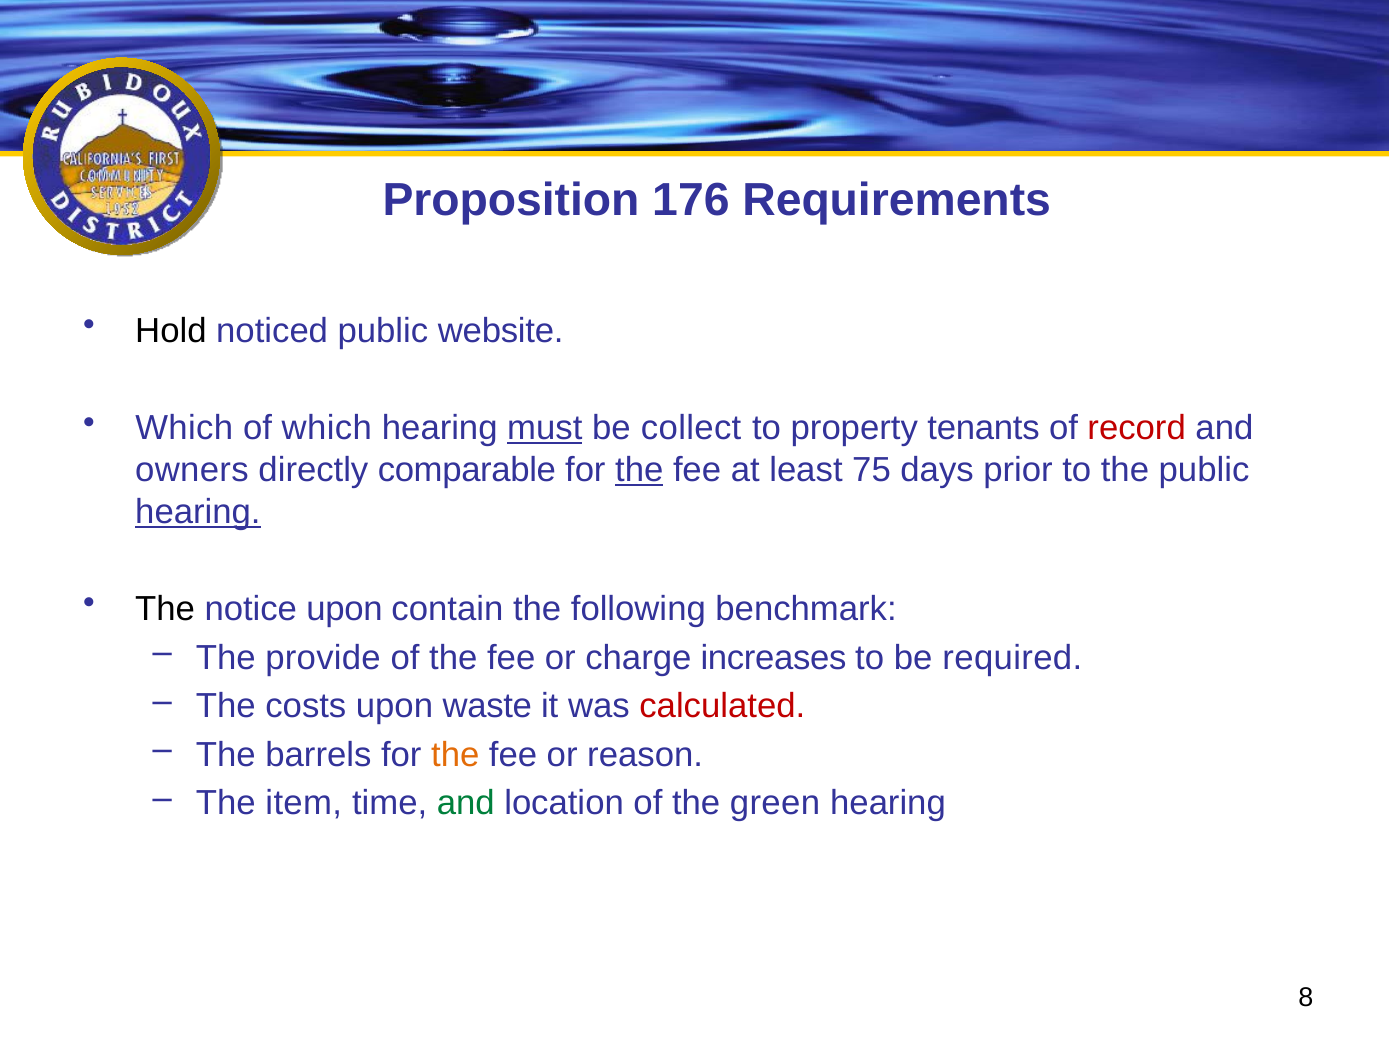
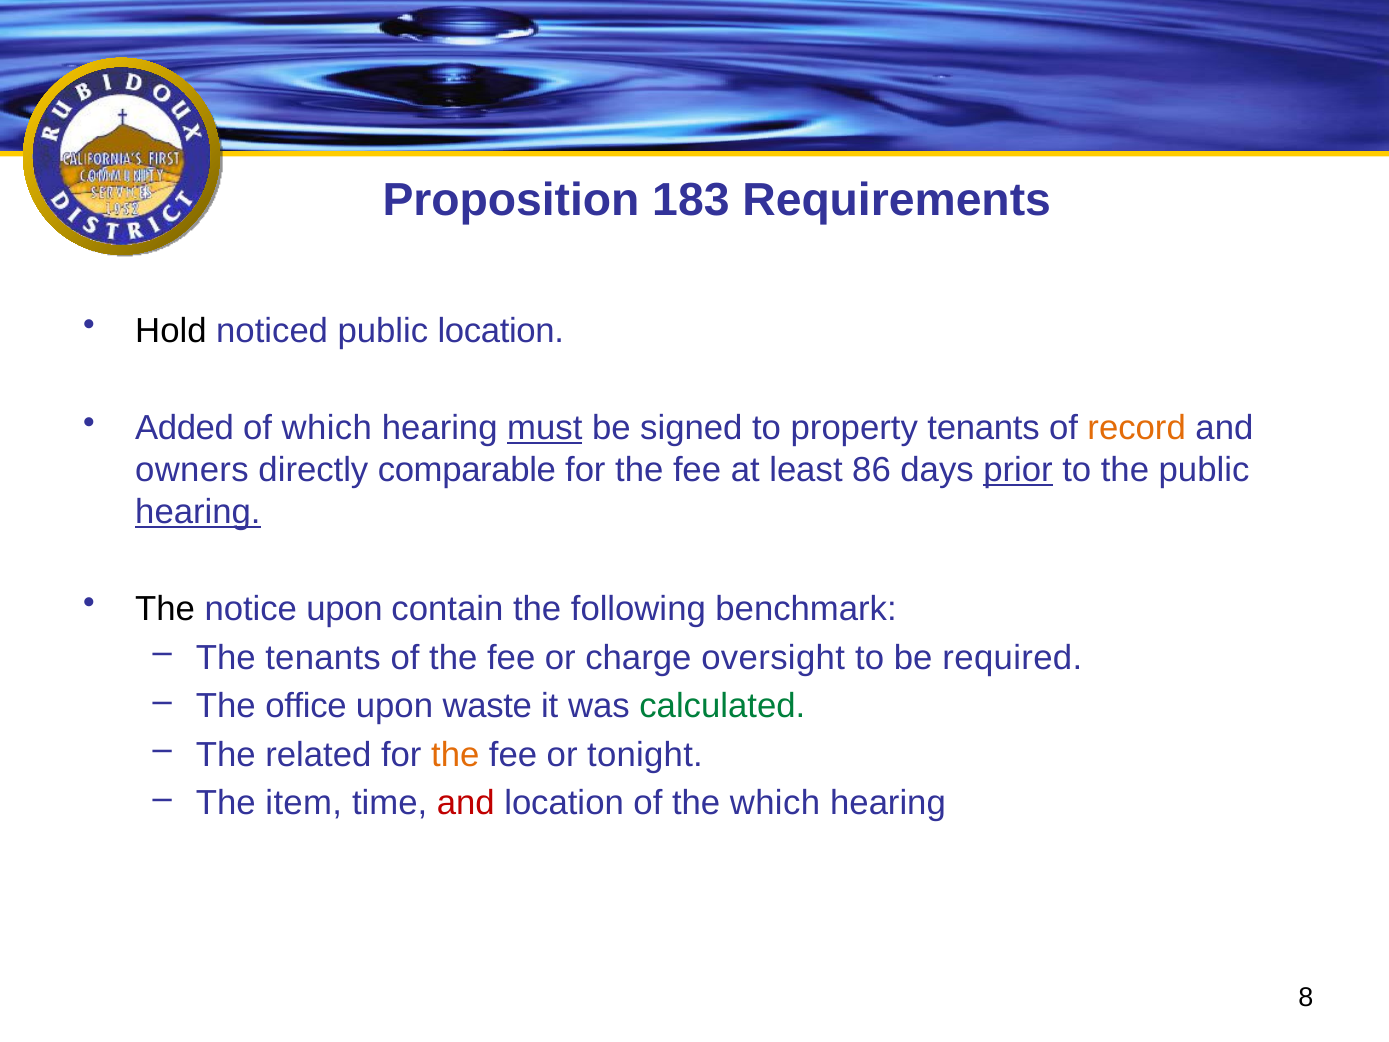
176: 176 -> 183
public website: website -> location
Which at (184, 428): Which -> Added
collect: collect -> signed
record colour: red -> orange
the at (639, 470) underline: present -> none
75: 75 -> 86
prior underline: none -> present
The provide: provide -> tenants
increases: increases -> oversight
costs: costs -> office
calculated colour: red -> green
barrels: barrels -> related
reason: reason -> tonight
and at (466, 803) colour: green -> red
the green: green -> which
